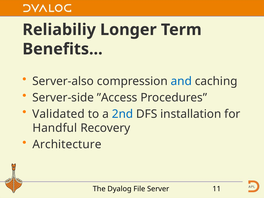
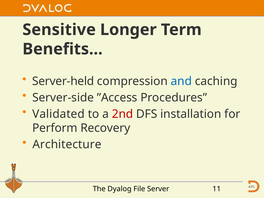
Reliabiliy: Reliabiliy -> Sensitive
Server-also: Server-also -> Server-held
2nd colour: blue -> red
Handful: Handful -> Perform
